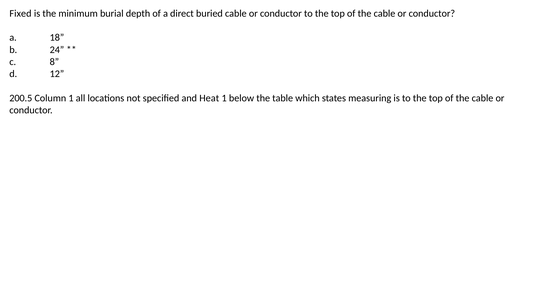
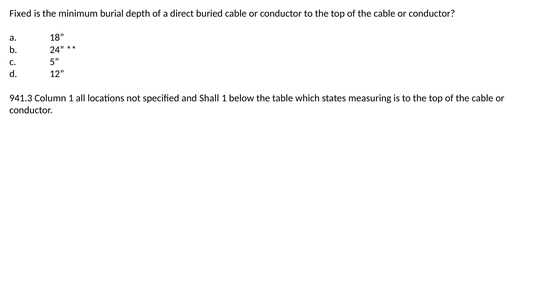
8: 8 -> 5
200.5: 200.5 -> 941.3
Heat: Heat -> Shall
